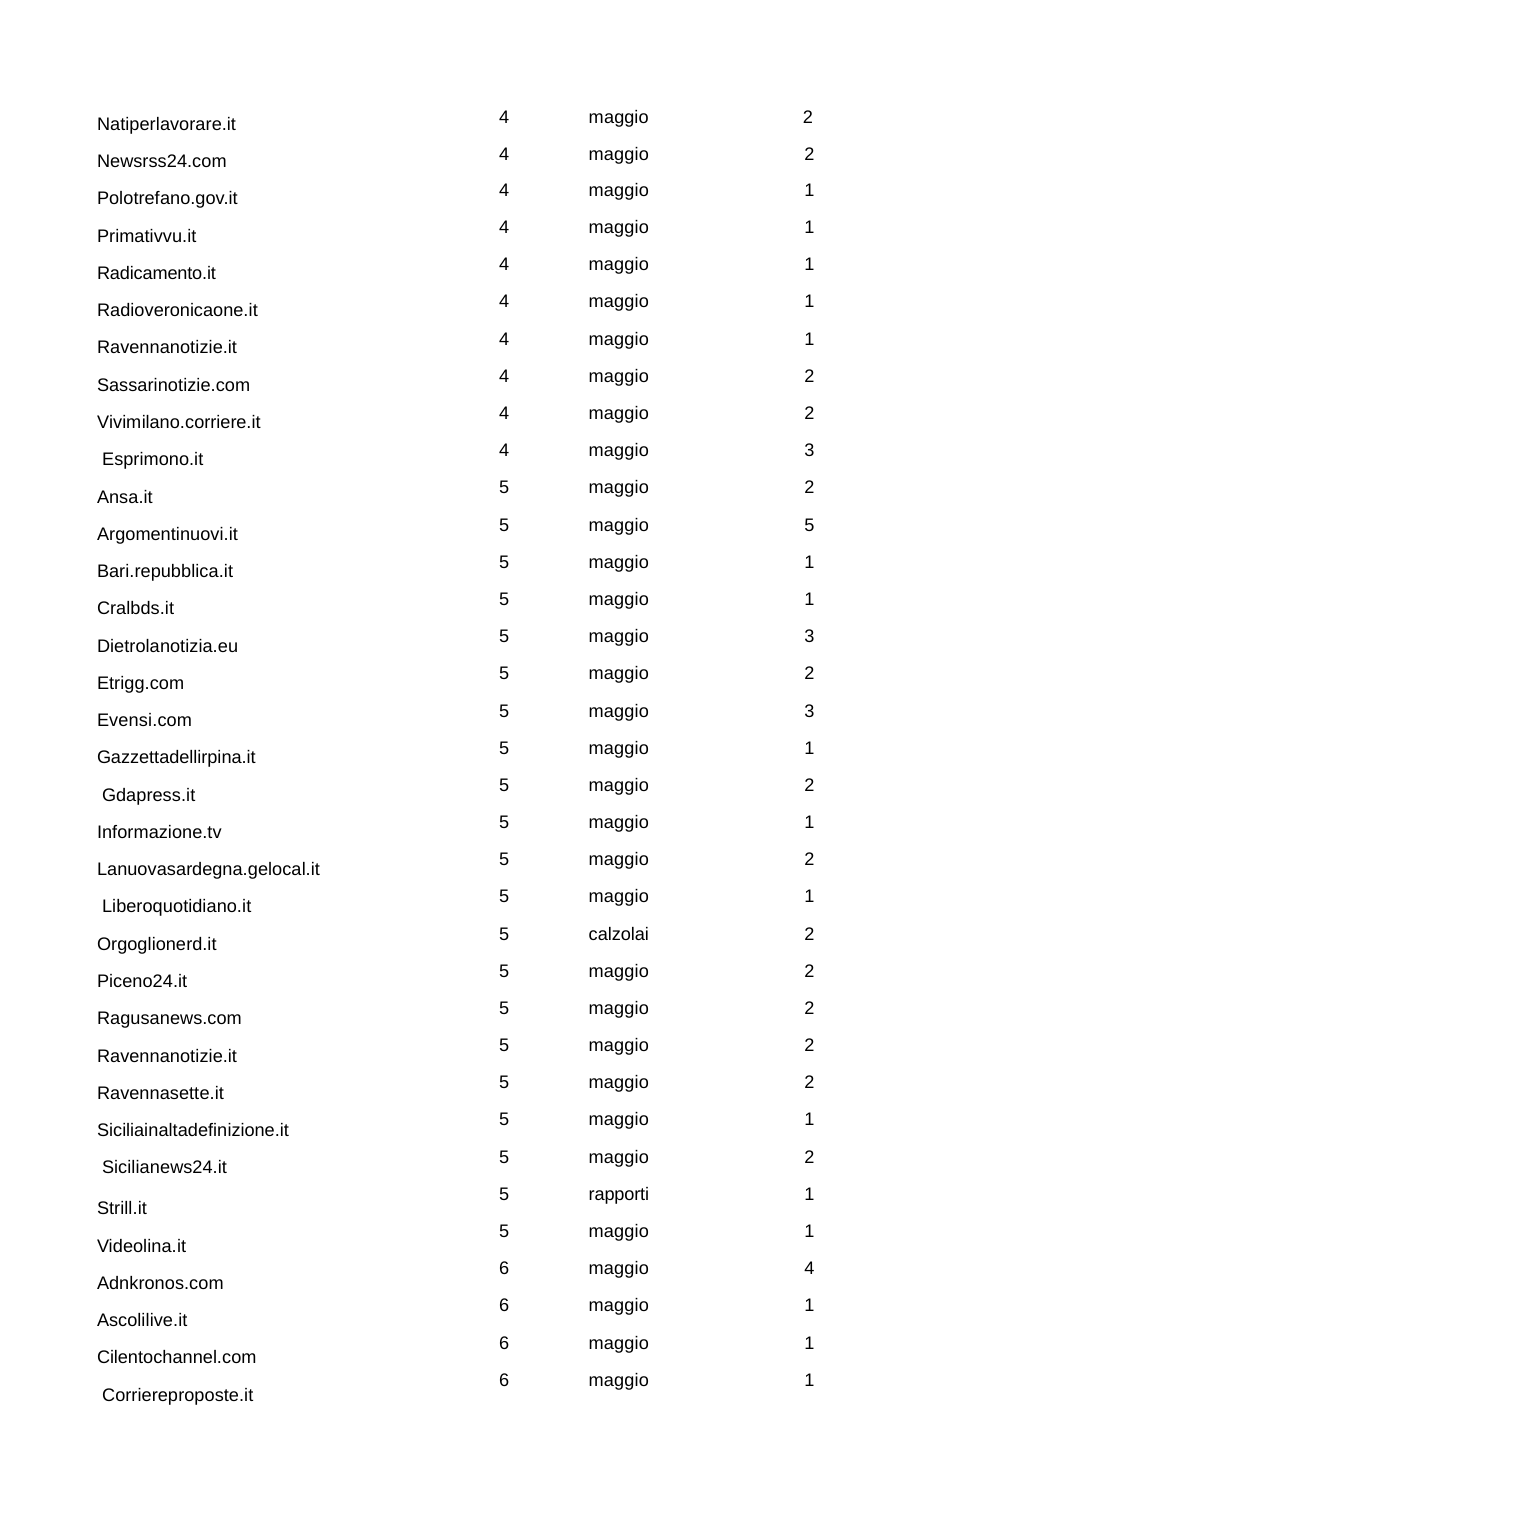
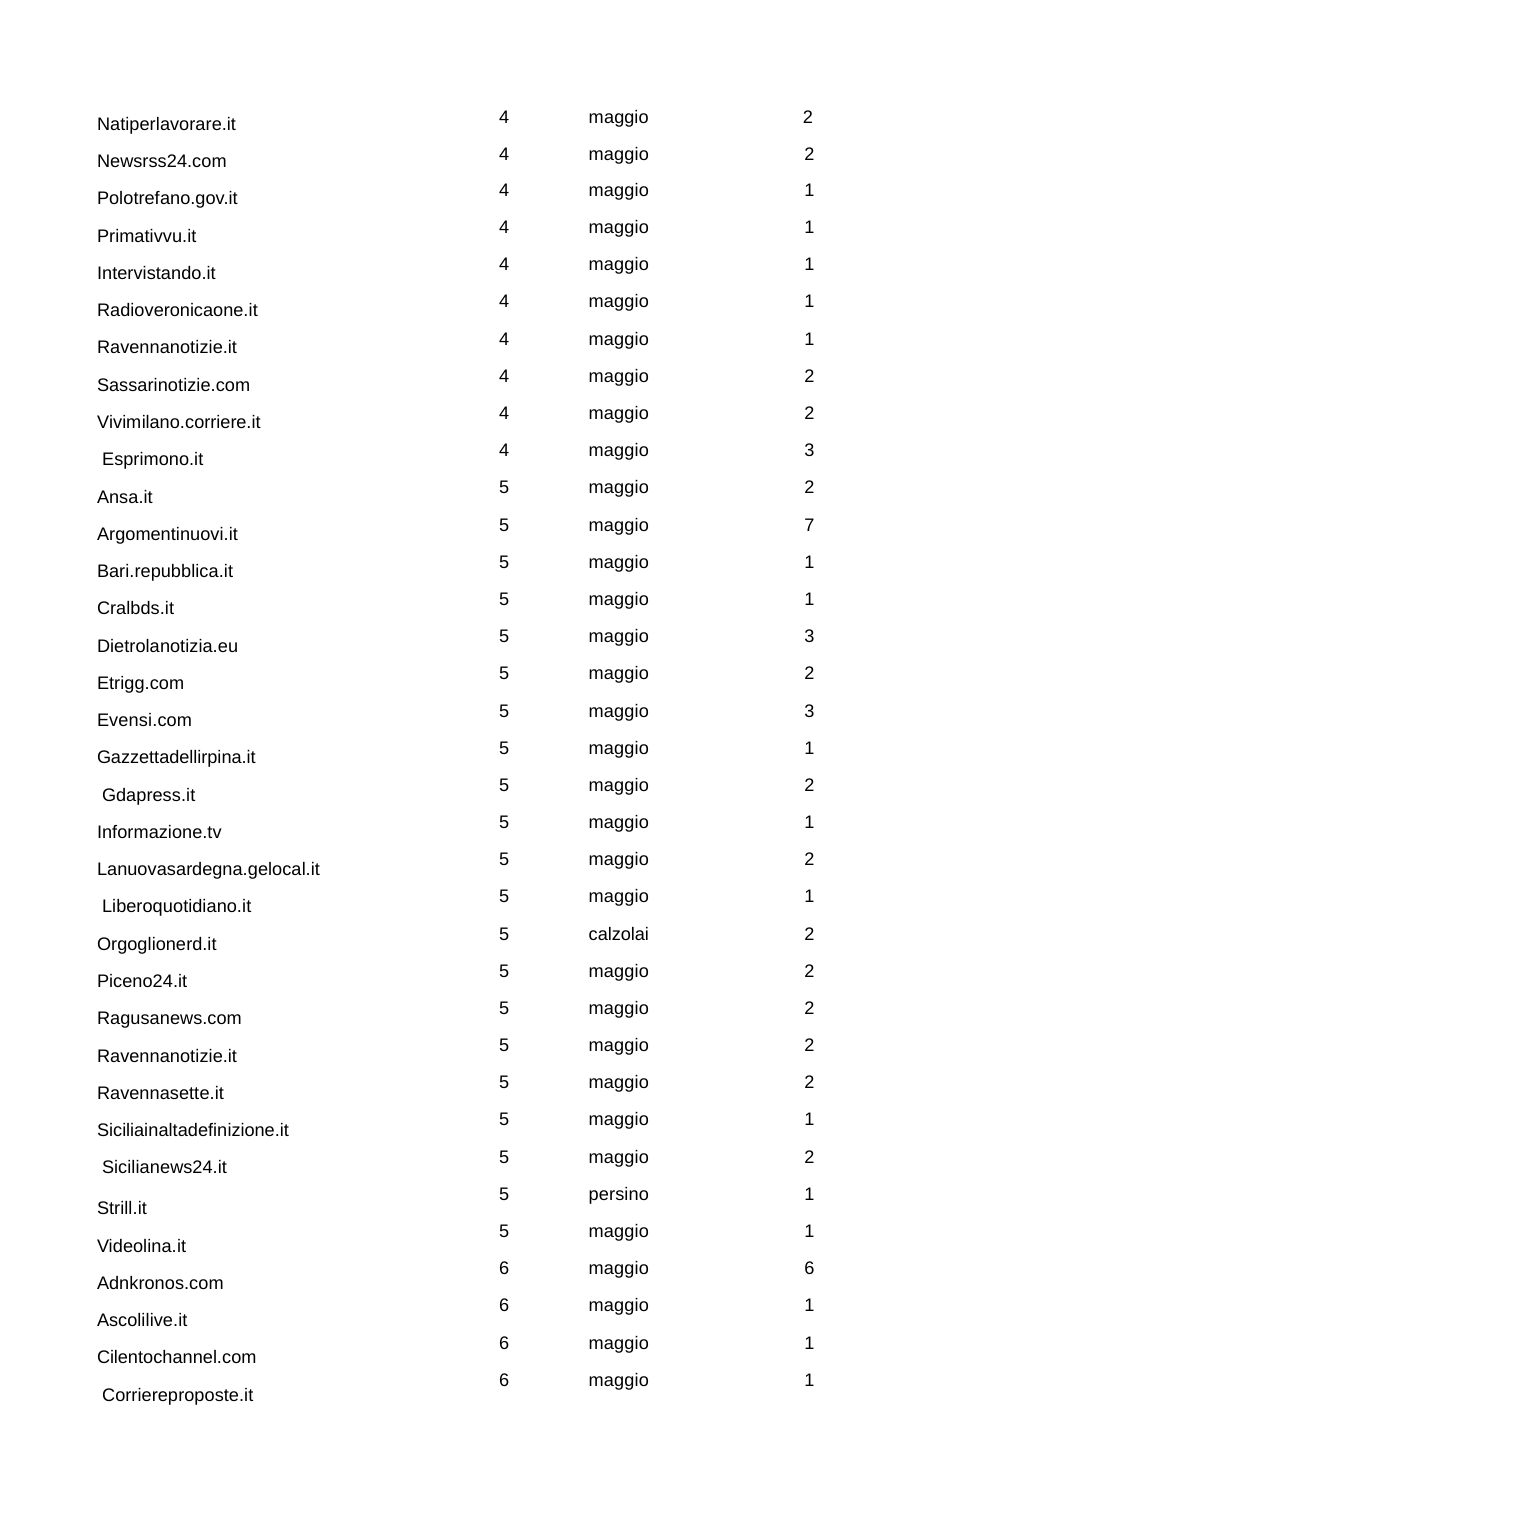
Radicamento.it: Radicamento.it -> Intervistando.it
maggio 5: 5 -> 7
rapporti: rapporti -> persino
maggio 4: 4 -> 6
